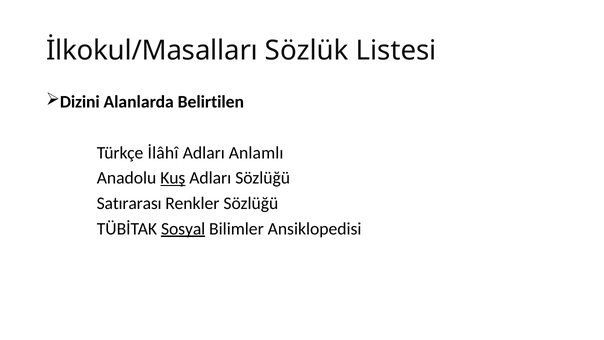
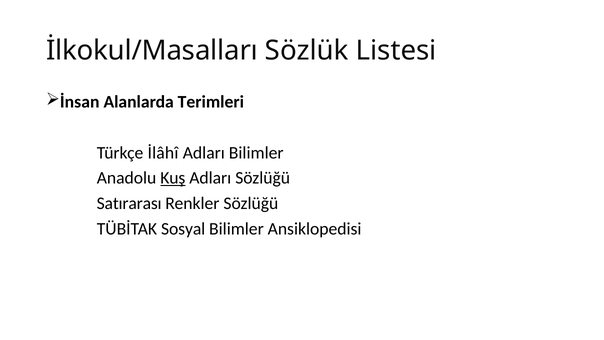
Dizini: Dizini -> İnsan
Belirtilen: Belirtilen -> Terimleri
Adları Anlamlı: Anlamlı -> Bilimler
Sosyal underline: present -> none
